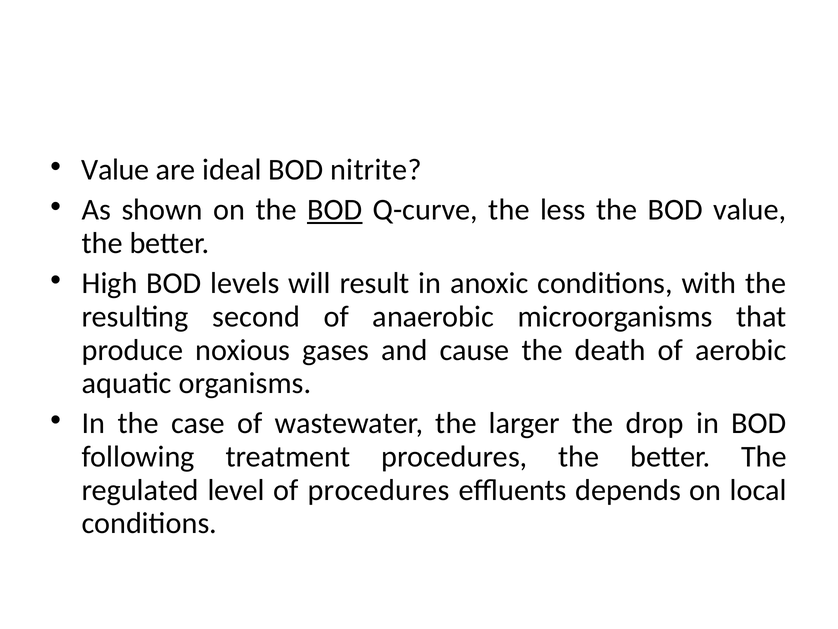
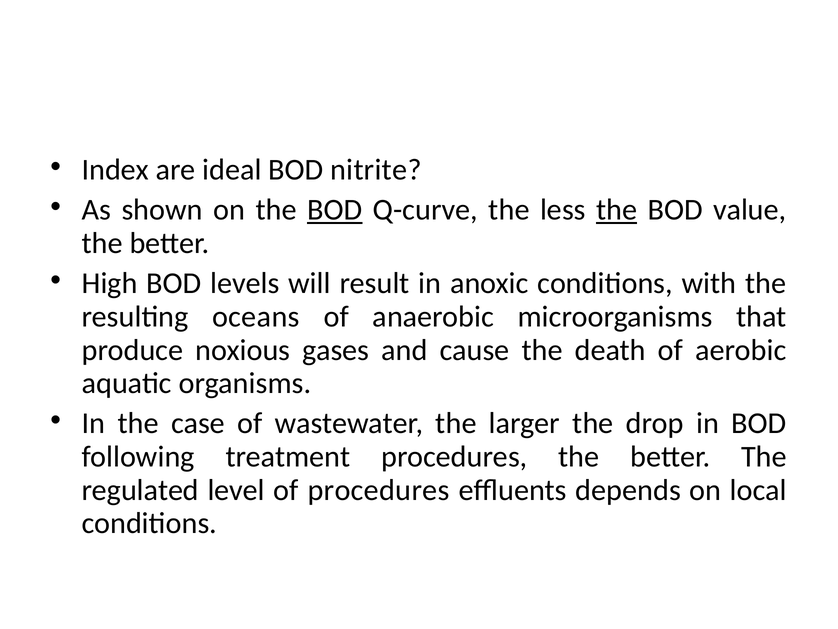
Value at (115, 170): Value -> Index
the at (617, 210) underline: none -> present
second: second -> oceans
